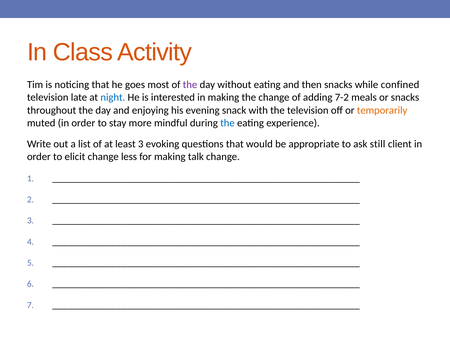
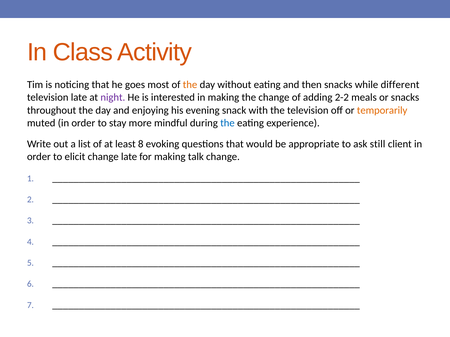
the at (190, 85) colour: purple -> orange
confined: confined -> different
night colour: blue -> purple
7-2: 7-2 -> 2-2
least 3: 3 -> 8
change less: less -> late
